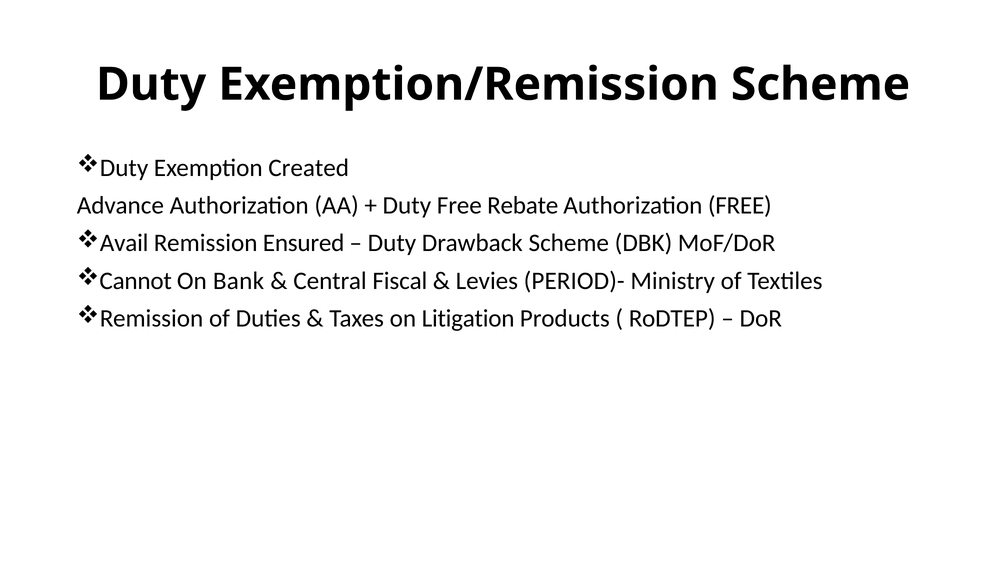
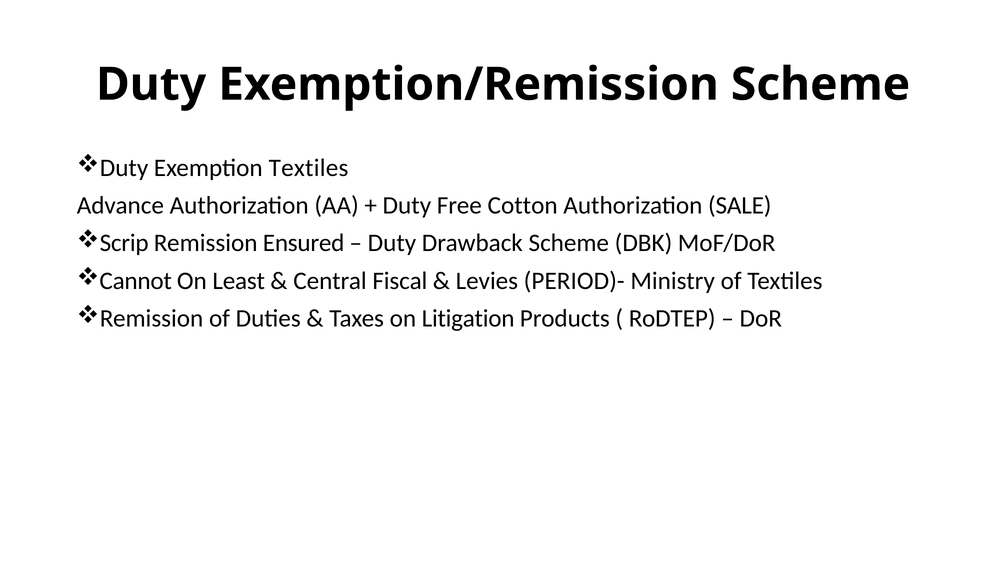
Exemption Created: Created -> Textiles
Rebate: Rebate -> Cotton
Authorization FREE: FREE -> SALE
Avail: Avail -> Scrip
Bank: Bank -> Least
